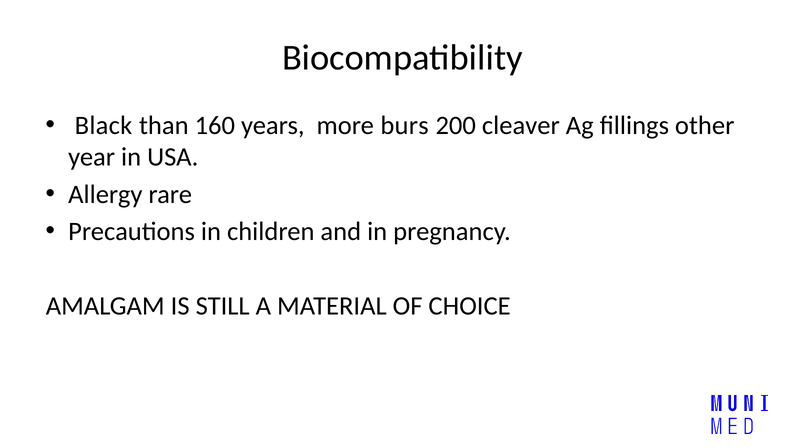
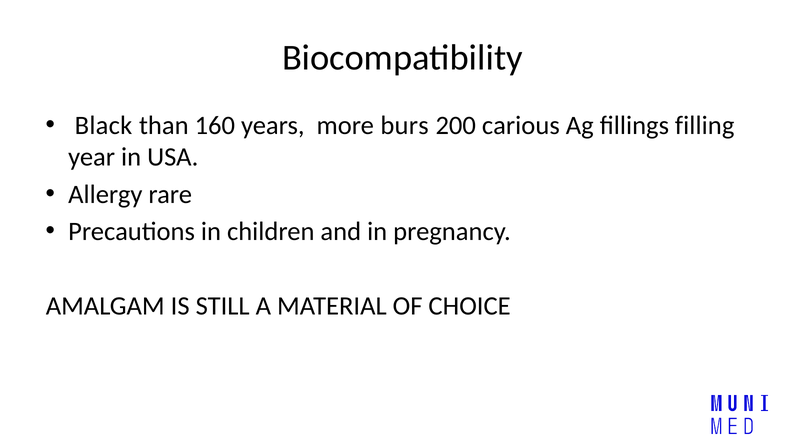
cleaver: cleaver -> carious
other: other -> filling
